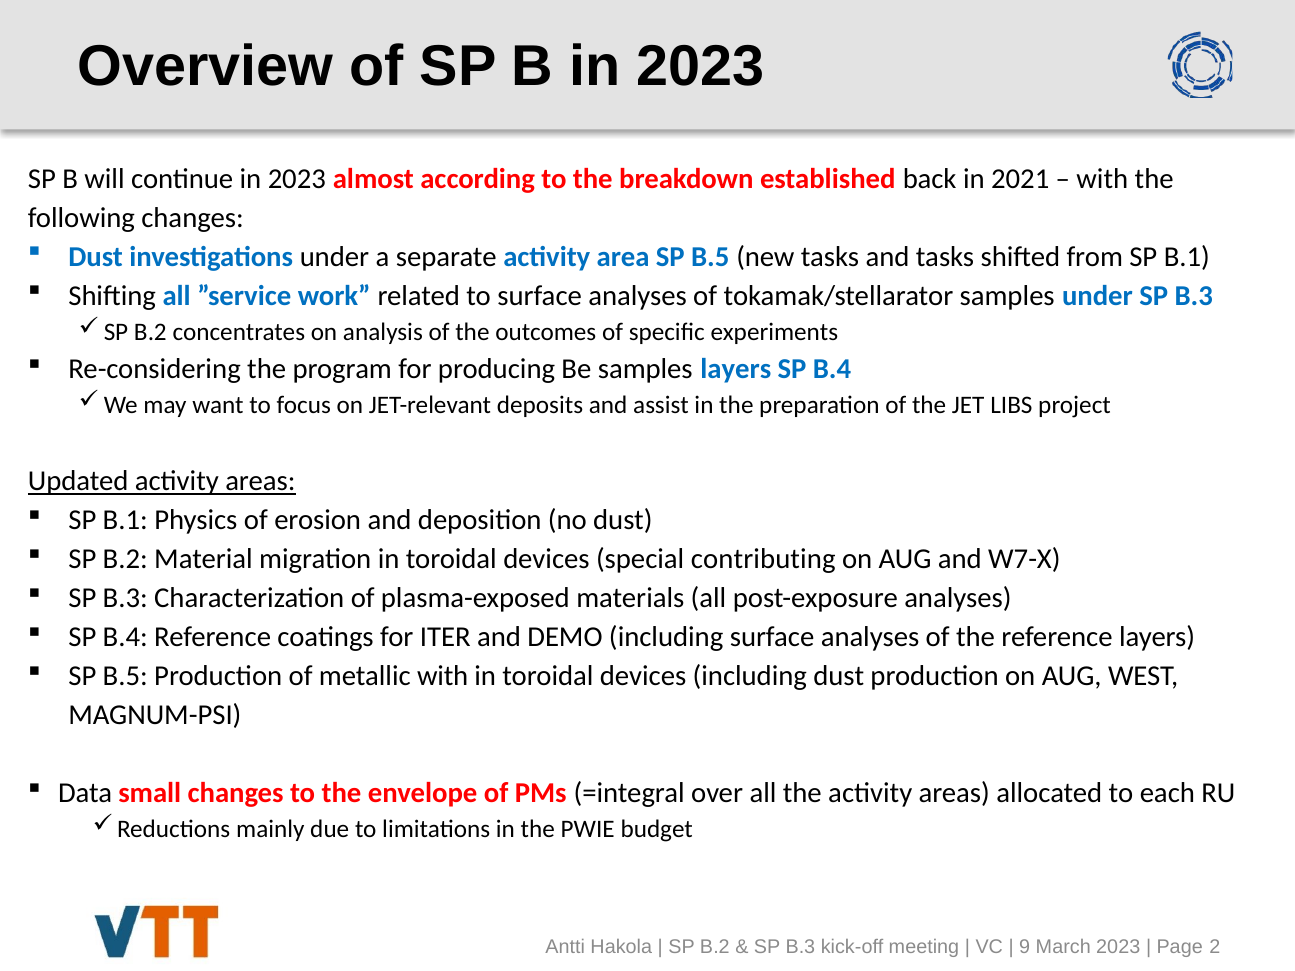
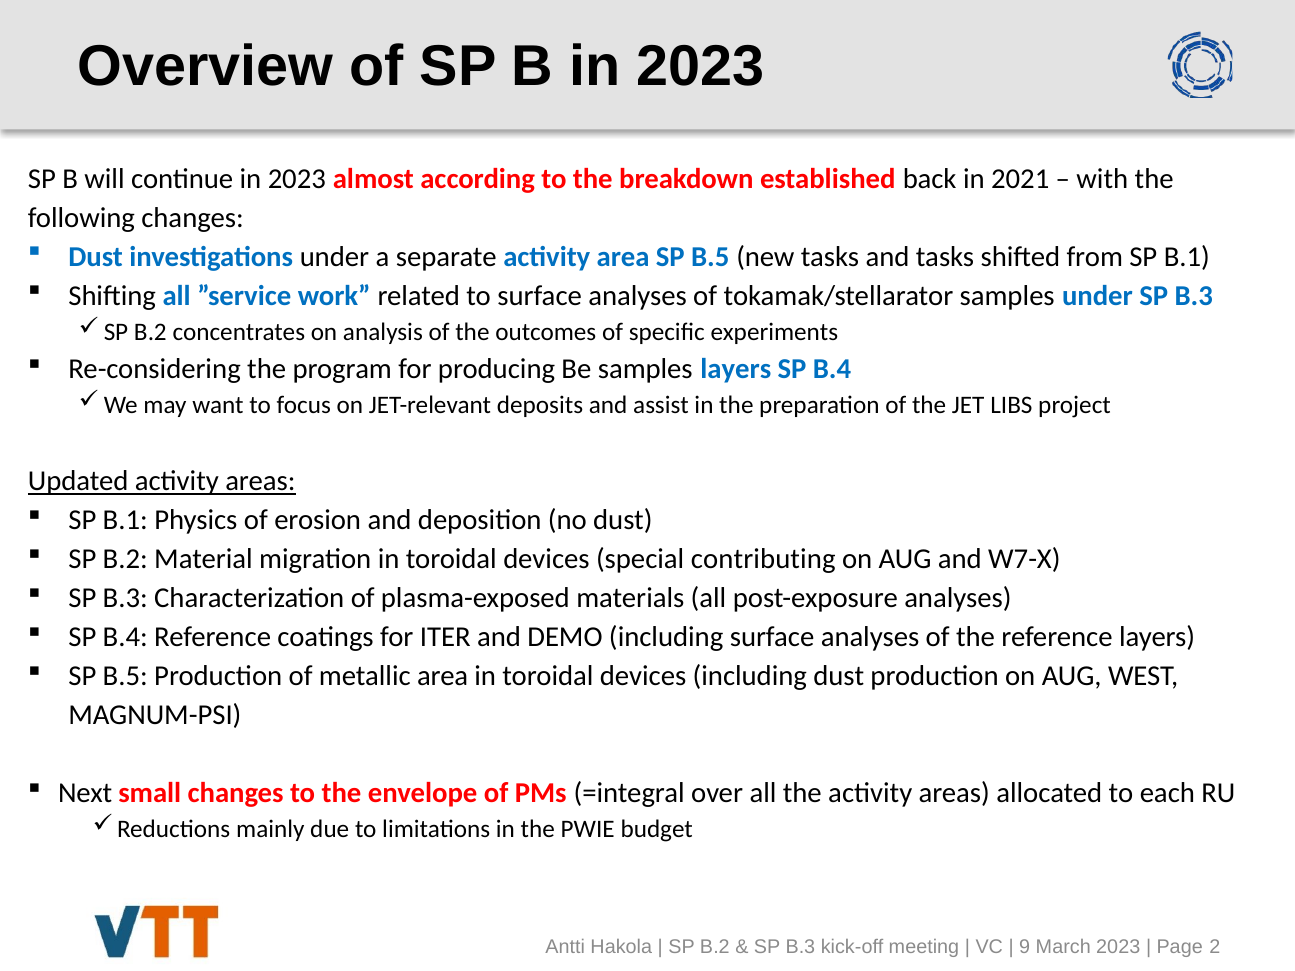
metallic with: with -> area
Data: Data -> Next
